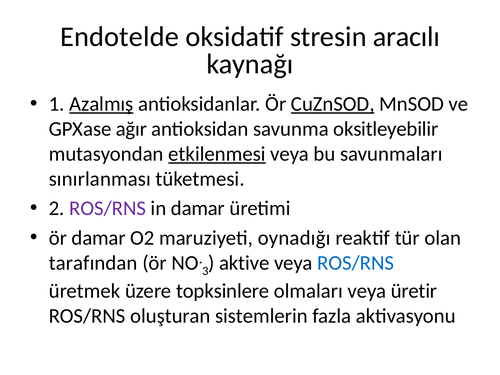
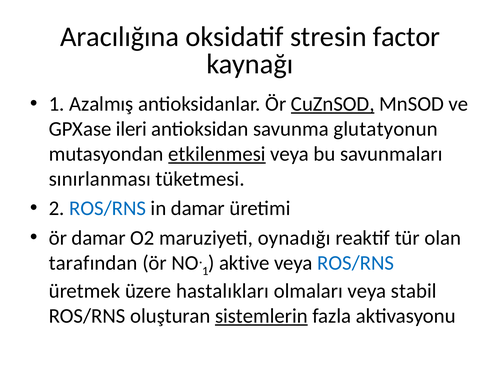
Endotelde: Endotelde -> Aracılığına
aracılı: aracılı -> factor
Azalmış underline: present -> none
ağır: ağır -> ileri
oksitleyebilir: oksitleyebilir -> glutatyonun
ROS/RNS at (108, 208) colour: purple -> blue
3 at (205, 271): 3 -> 1
topksinlere: topksinlere -> hastalıkları
üretir: üretir -> stabil
sistemlerin underline: none -> present
